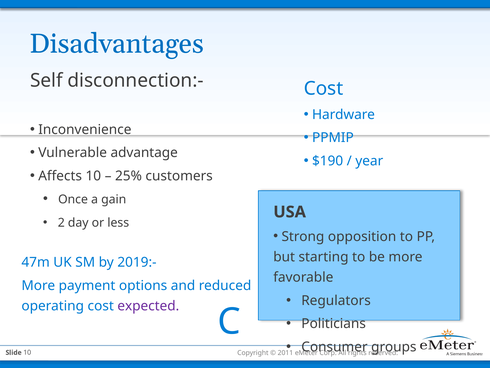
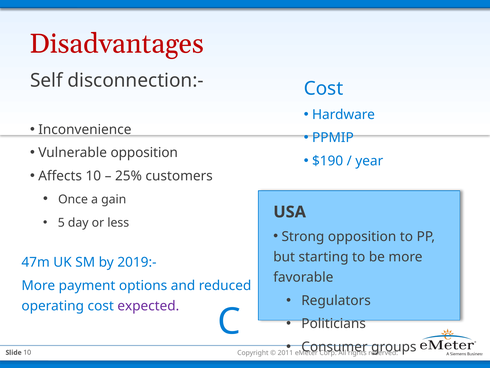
Disadvantages colour: blue -> red
Vulnerable advantage: advantage -> opposition
2: 2 -> 5
